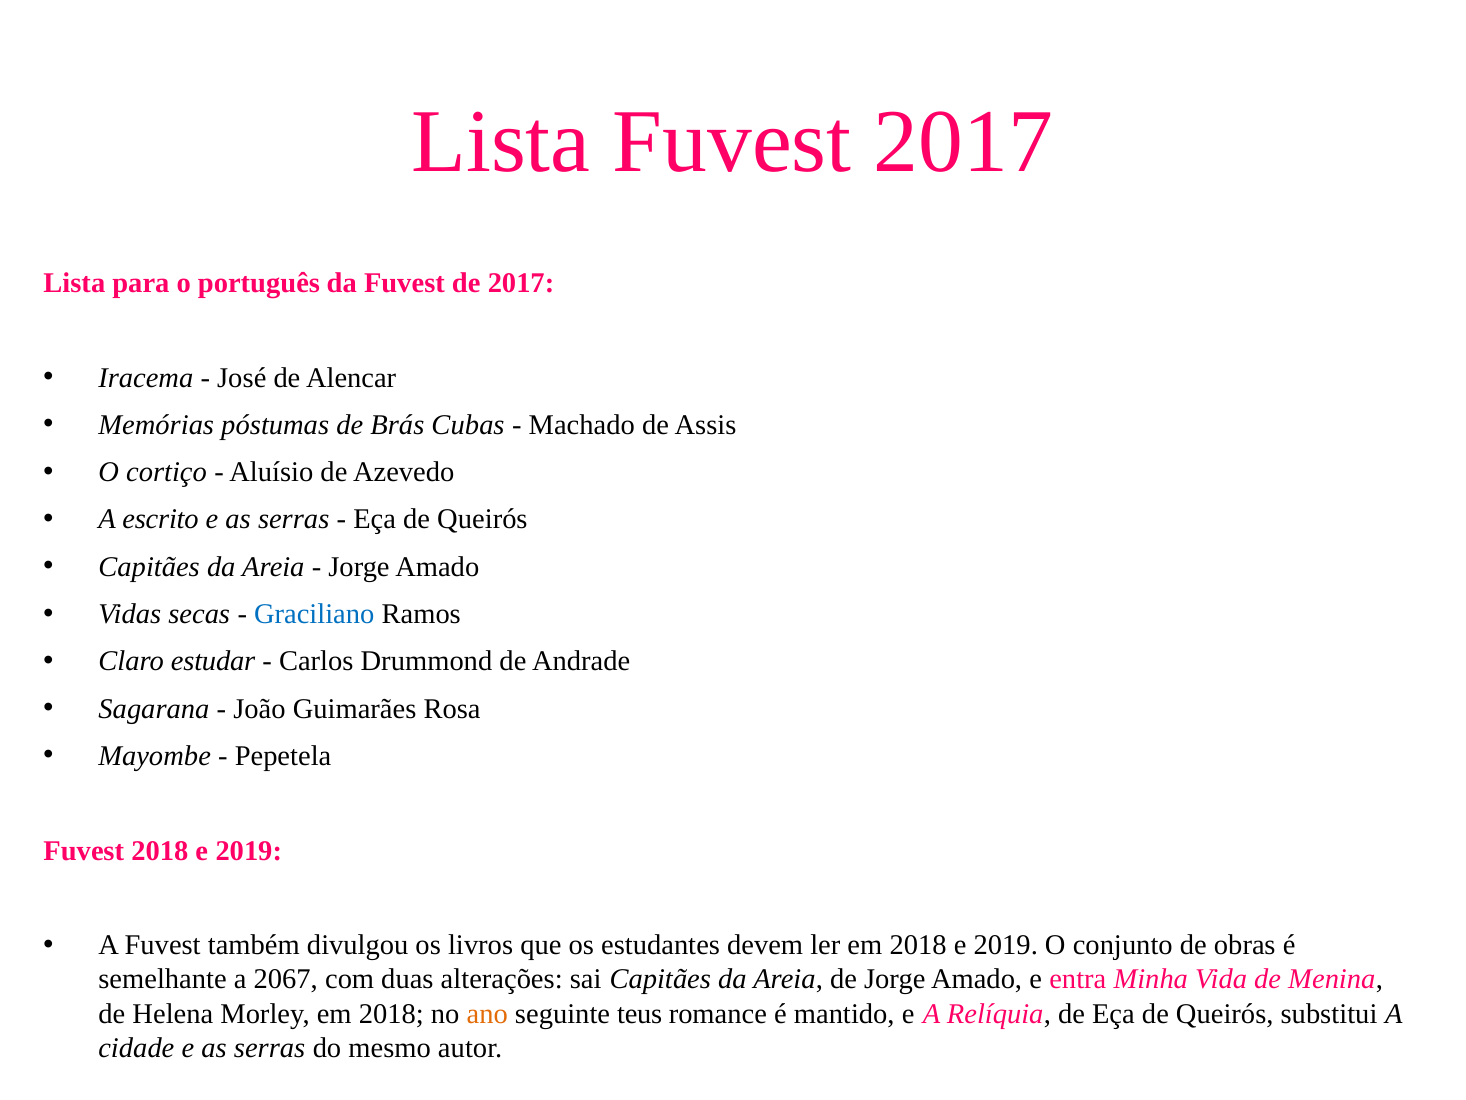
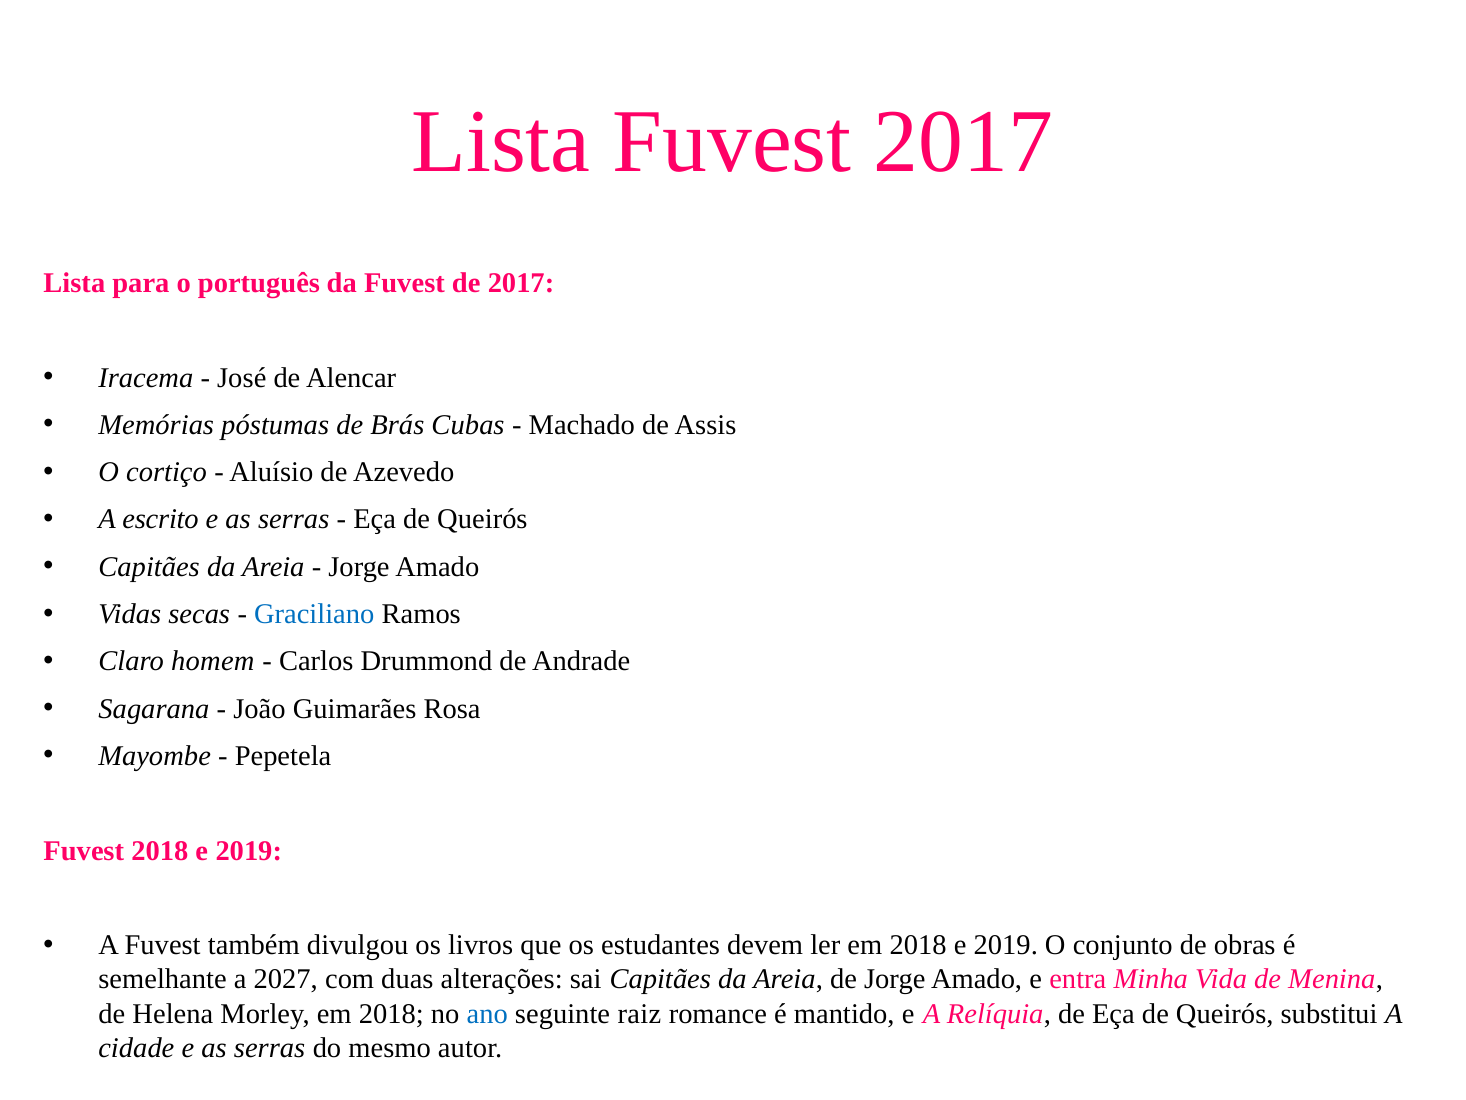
estudar: estudar -> homem
2067: 2067 -> 2027
ano colour: orange -> blue
teus: teus -> raiz
